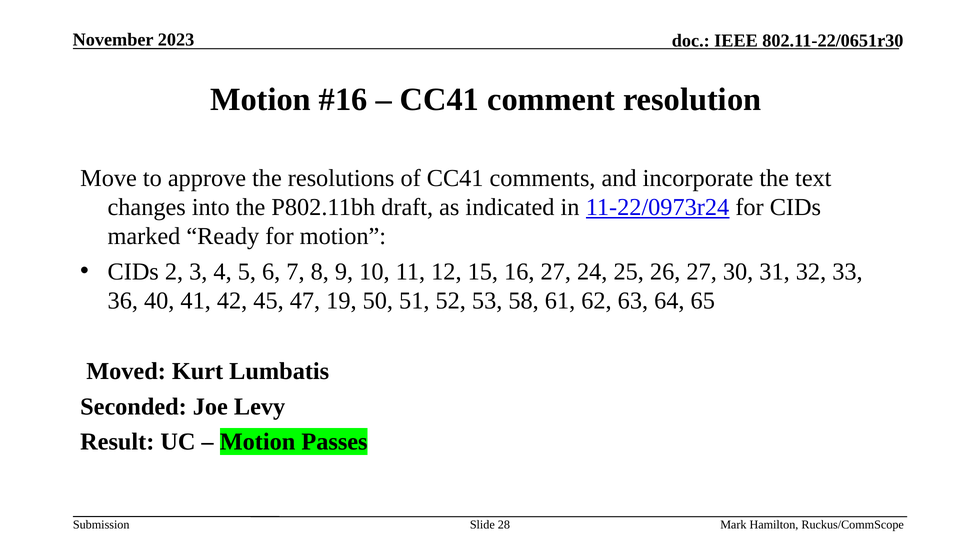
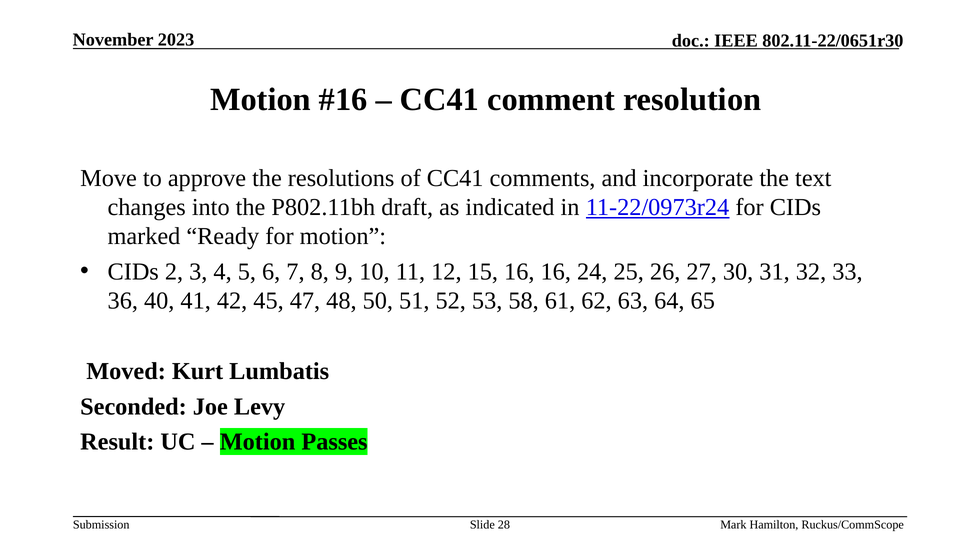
16 27: 27 -> 16
19: 19 -> 48
